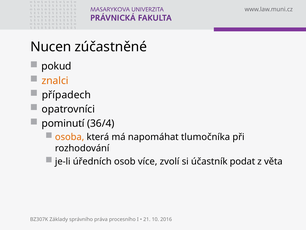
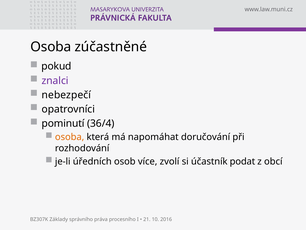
Nucen at (51, 47): Nucen -> Osoba
znalci colour: orange -> purple
případech: případech -> nebezpečí
tlumočníka: tlumočníka -> doručování
věta: věta -> obcí
